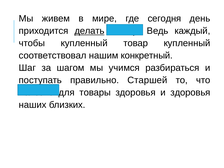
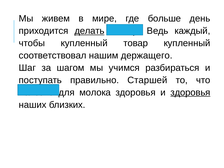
сегодня: сегодня -> больше
конкретный: конкретный -> держащего
товары: товары -> молока
здоровья at (190, 92) underline: none -> present
